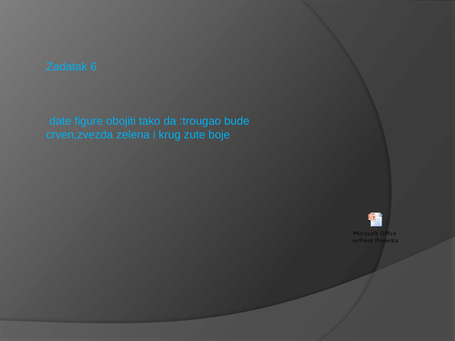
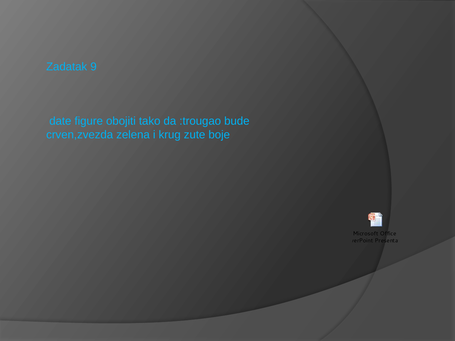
6: 6 -> 9
